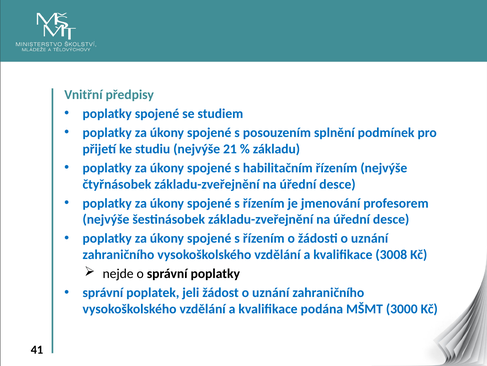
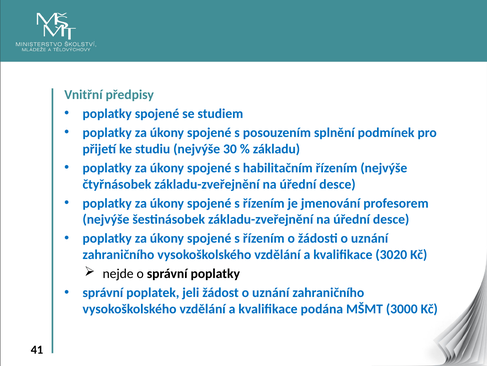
21: 21 -> 30
3008: 3008 -> 3020
